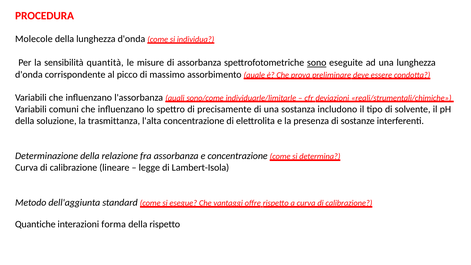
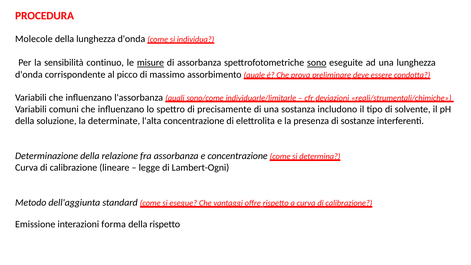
quantità: quantità -> continuo
misure underline: none -> present
trasmittanza: trasmittanza -> determinate
Lambert-Isola: Lambert-Isola -> Lambert-Ogni
Quantiche: Quantiche -> Emissione
